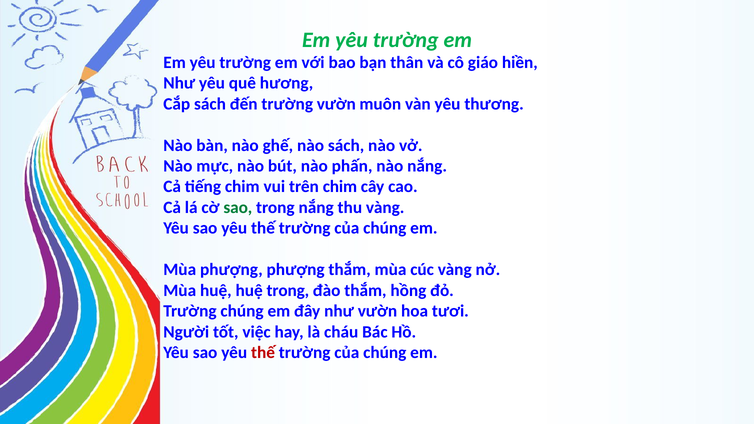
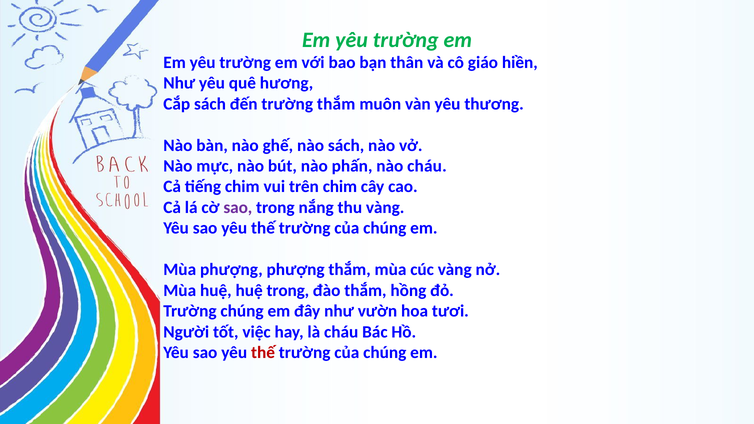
trường vườn: vườn -> thắm
nào nắng: nắng -> cháu
sao at (238, 208) colour: green -> purple
